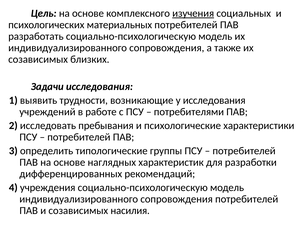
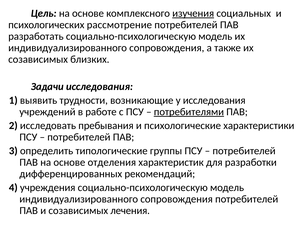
материальных: материальных -> рассмотрение
потребителями underline: none -> present
наглядных: наглядных -> отделения
насилия: насилия -> лечения
